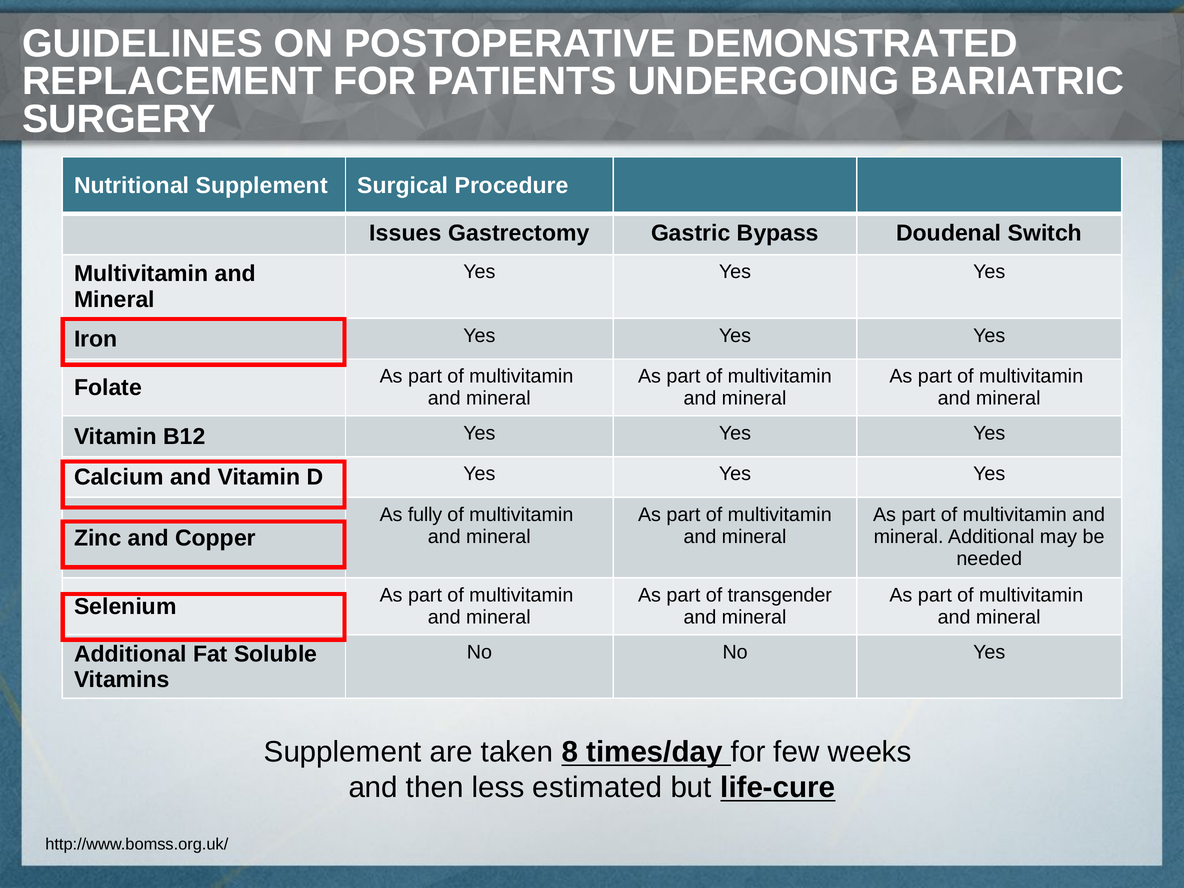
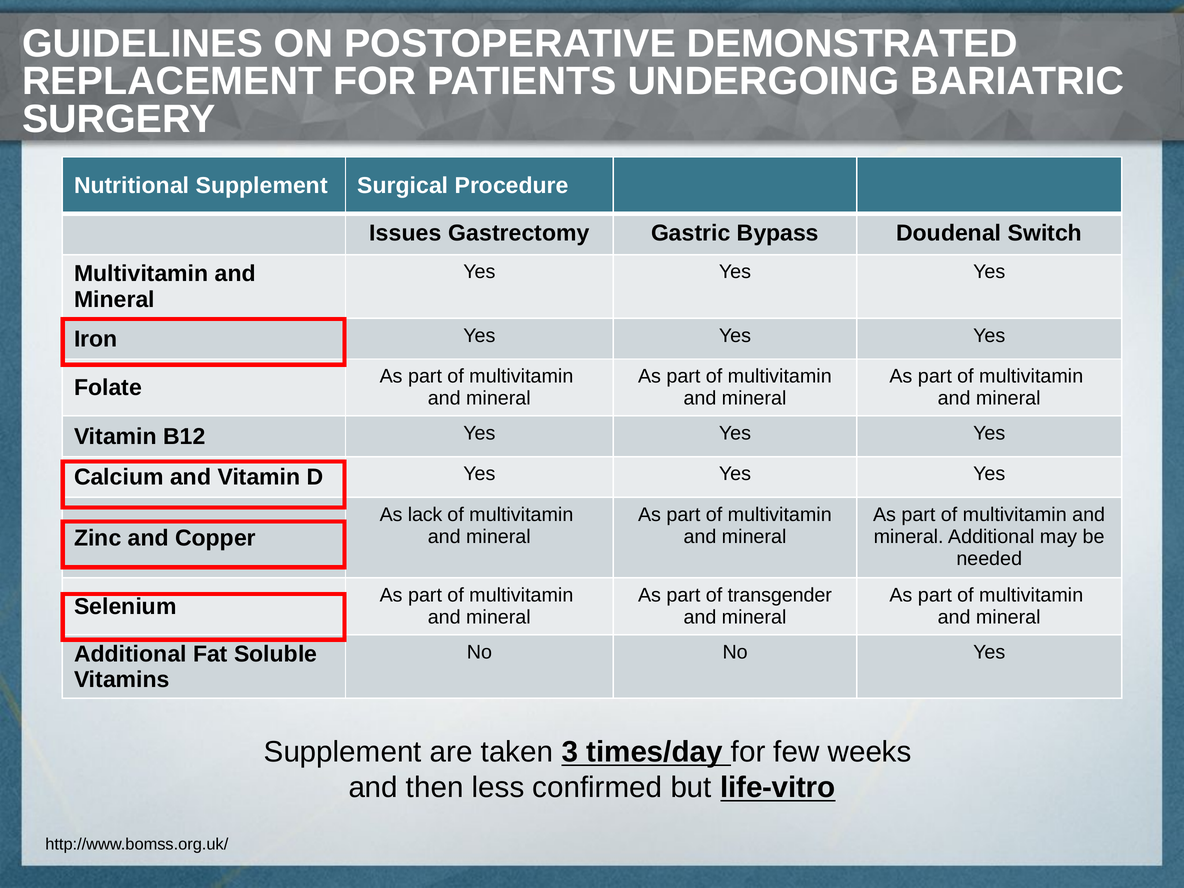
fully: fully -> lack
8: 8 -> 3
estimated: estimated -> confirmed
life-cure: life-cure -> life-vitro
